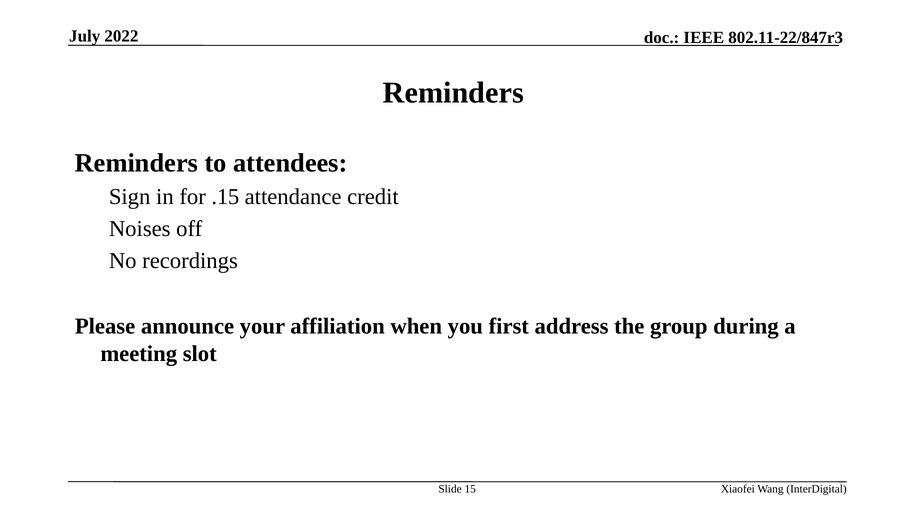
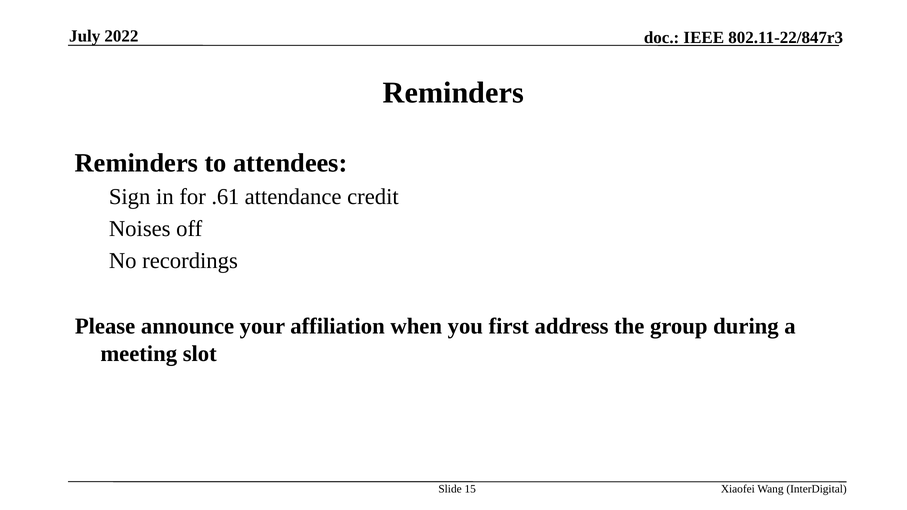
.15: .15 -> .61
